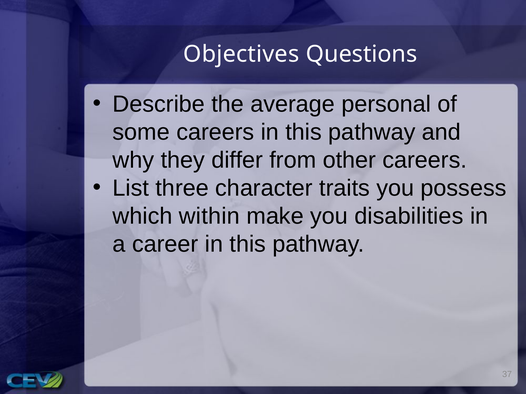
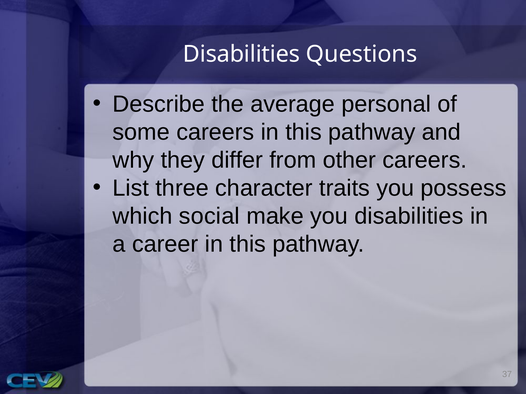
Objectives at (241, 54): Objectives -> Disabilities
within: within -> social
